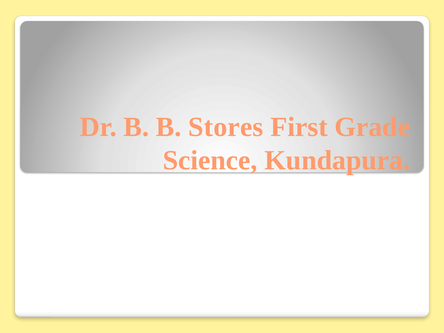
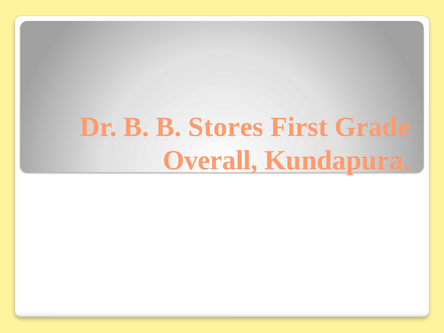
Science: Science -> Overall
